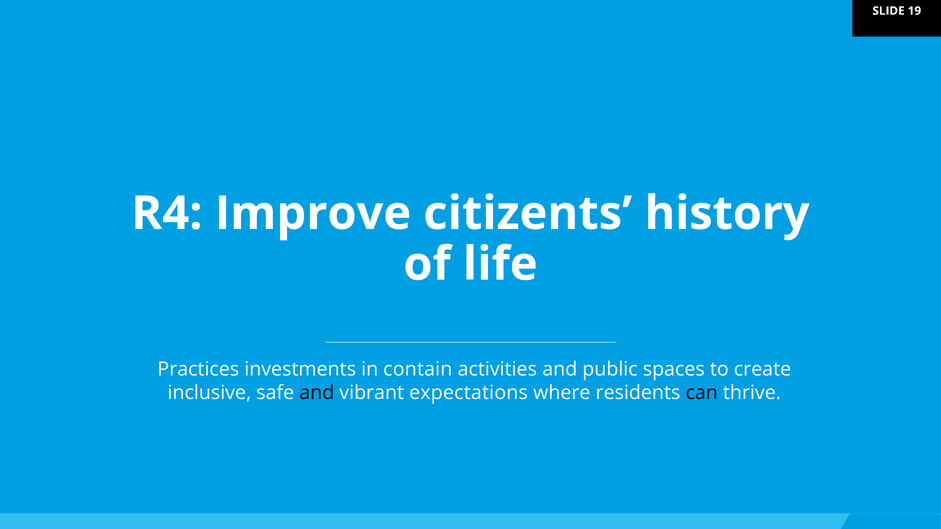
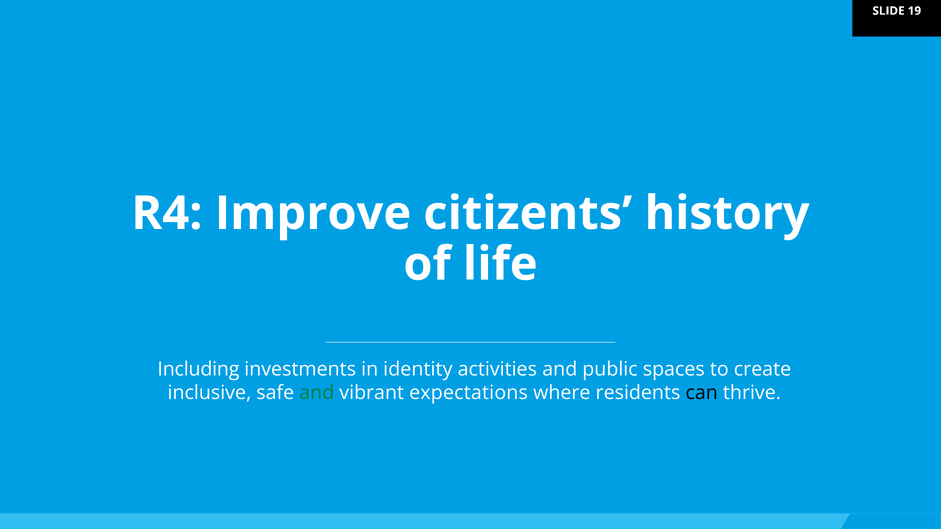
Practices: Practices -> Including
contain: contain -> identity
and at (317, 393) colour: black -> green
